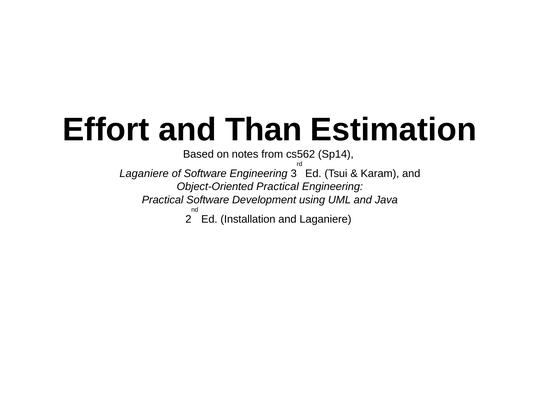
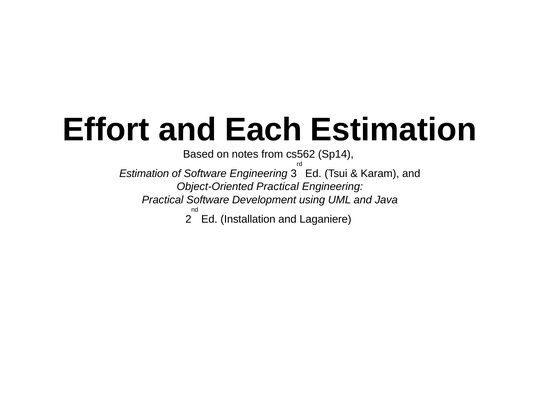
Than: Than -> Each
Laganiere at (144, 174): Laganiere -> Estimation
